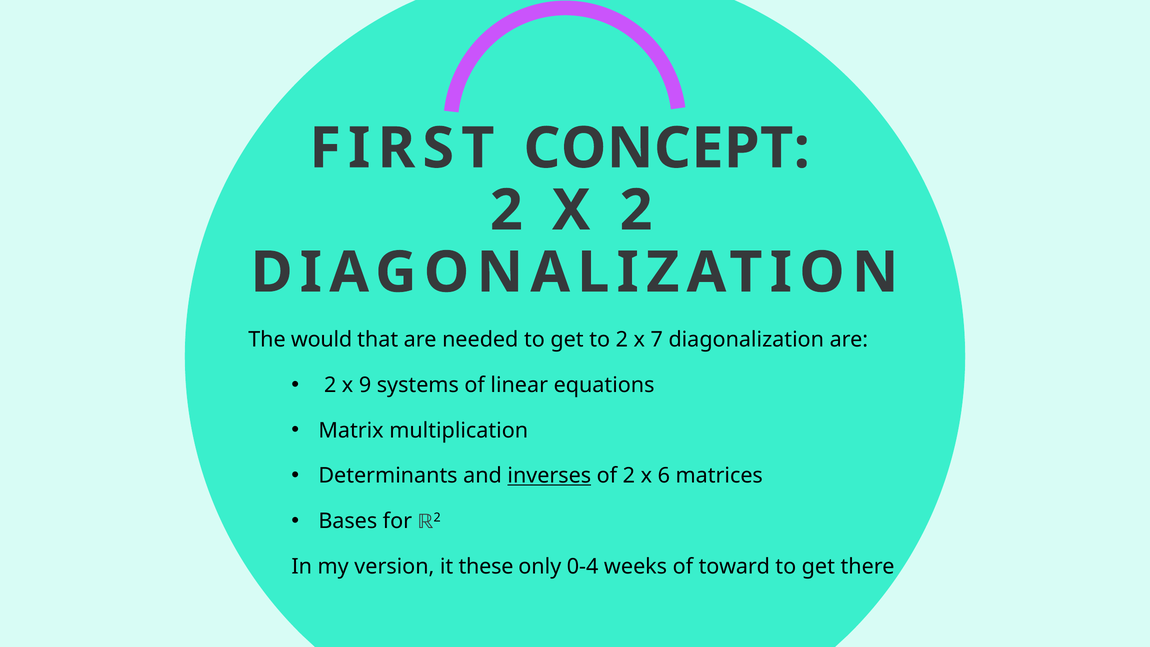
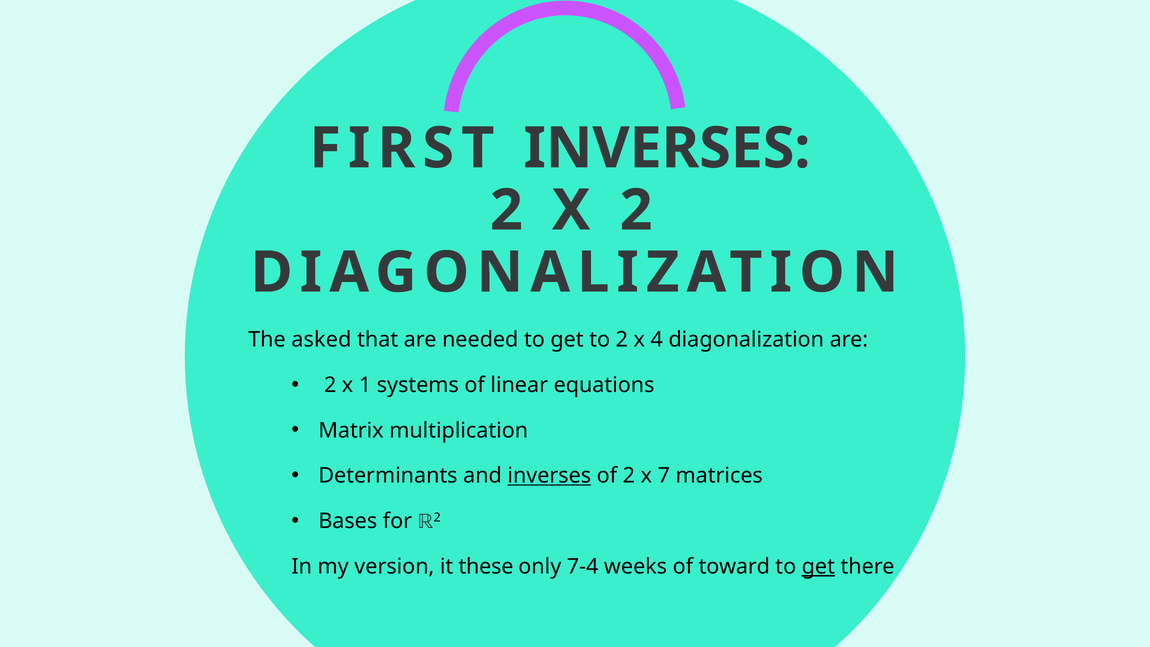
FIRST CONCEPT: CONCEPT -> INVERSES
would: would -> asked
7: 7 -> 4
9: 9 -> 1
6: 6 -> 7
0-4: 0-4 -> 7-4
get at (818, 566) underline: none -> present
